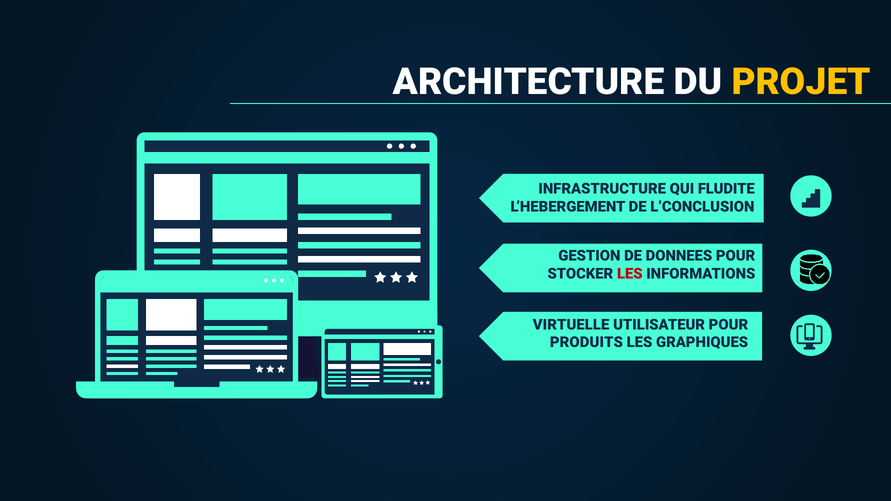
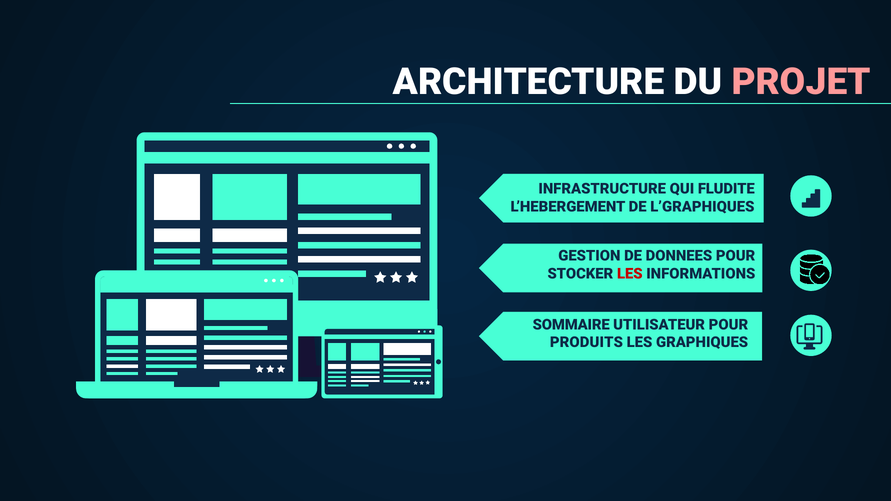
PROJET colour: yellow -> pink
L’CONCLUSION: L’CONCLUSION -> L’GRAPHIQUES
VIRTUELLE: VIRTUELLE -> SOMMAIRE
